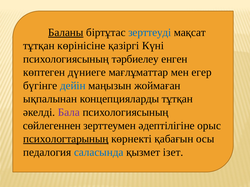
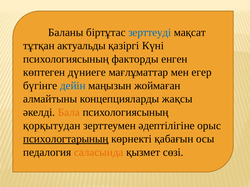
Баланы underline: present -> none
көрінісіне: көрінісіне -> актуальды
тәрбиелеу: тәрбиелеу -> факторды
ықпалынан: ықпалынан -> алмайтыны
концепцияларды тұтқан: тұтқан -> жақсы
Бала colour: purple -> orange
сөйлегеннен: сөйлегеннен -> қорқытудан
саласында colour: blue -> orange
ізет: ізет -> сөзі
